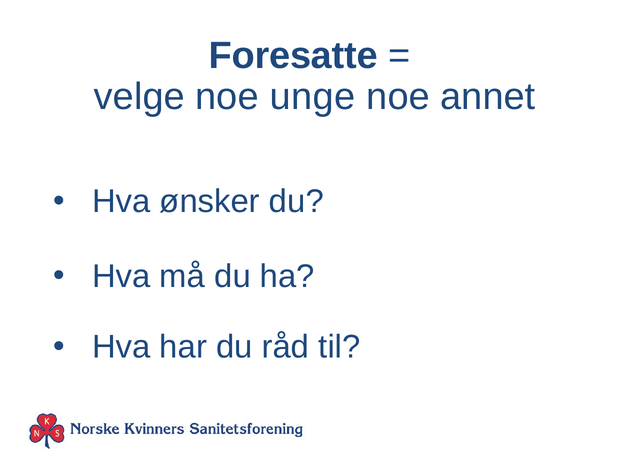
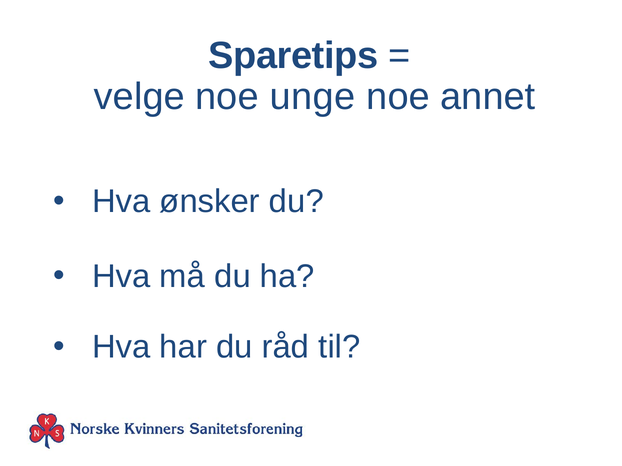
Foresatte: Foresatte -> Sparetips
